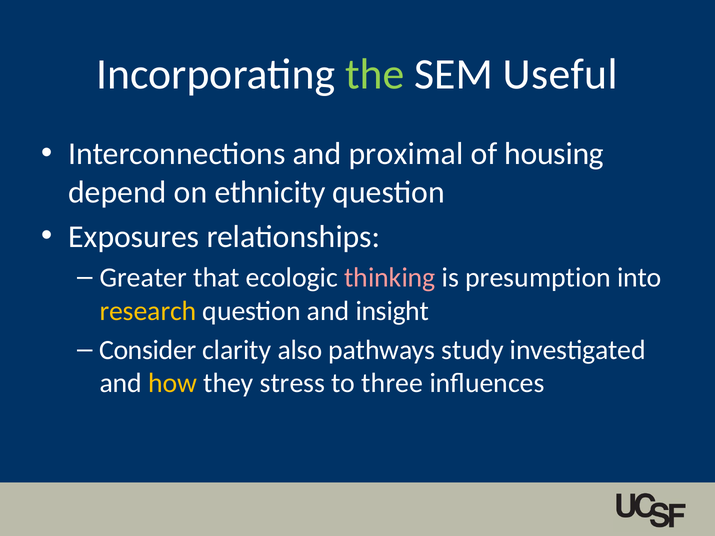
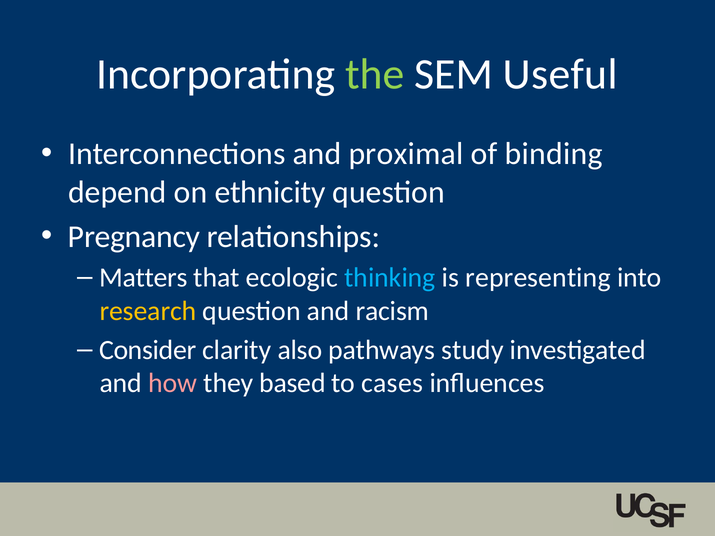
housing: housing -> binding
Exposures: Exposures -> Pregnancy
Greater: Greater -> Matters
thinking colour: pink -> light blue
presumption: presumption -> representing
insight: insight -> racism
how colour: yellow -> pink
stress: stress -> based
three: three -> cases
